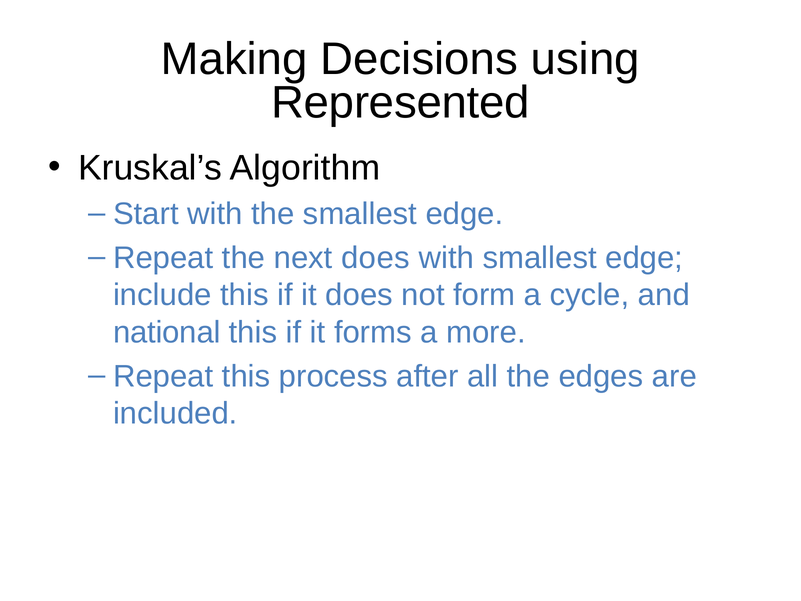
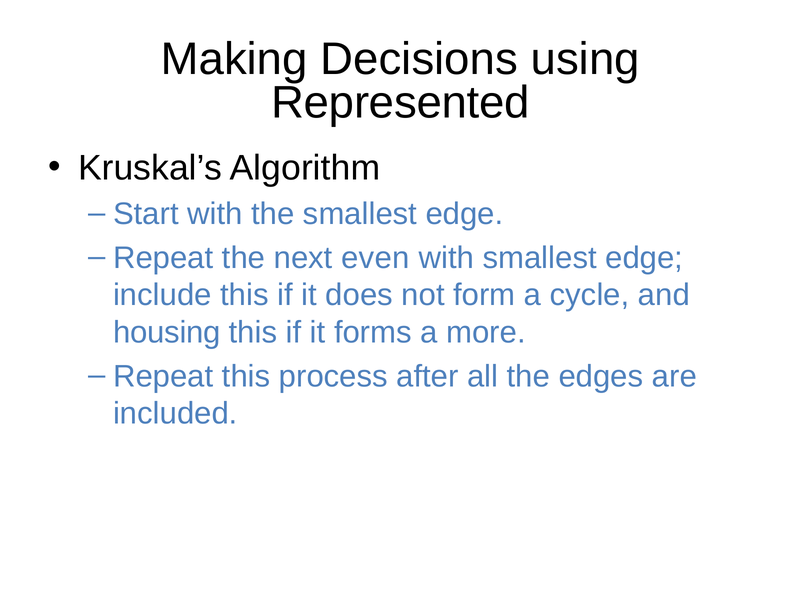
next does: does -> even
national: national -> housing
